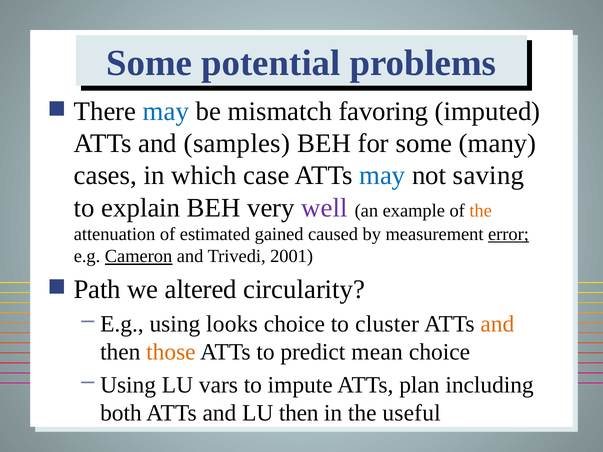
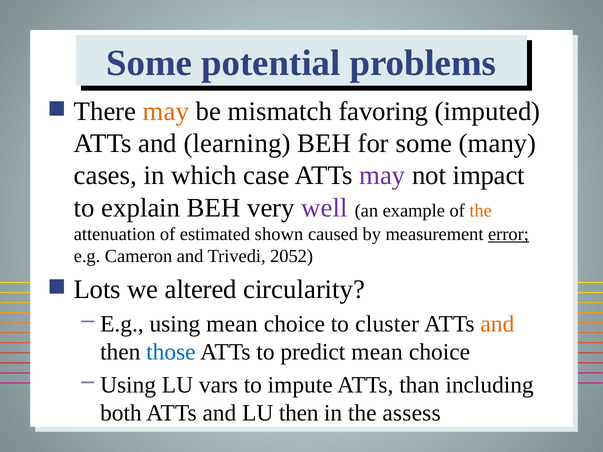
may at (166, 111) colour: blue -> orange
samples: samples -> learning
may at (382, 176) colour: blue -> purple
saving: saving -> impact
gained: gained -> shown
Cameron underline: present -> none
2001: 2001 -> 2052
Path: Path -> Lots
using looks: looks -> mean
those colour: orange -> blue
plan: plan -> than
useful: useful -> assess
